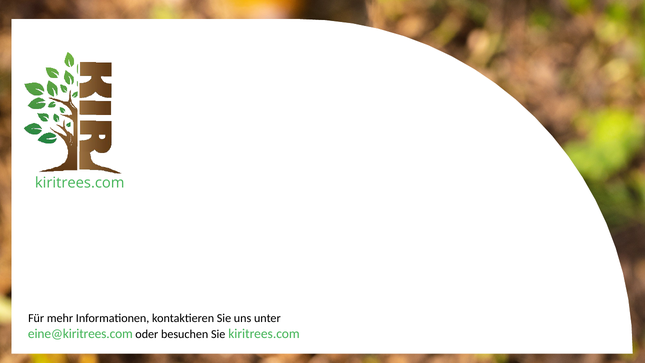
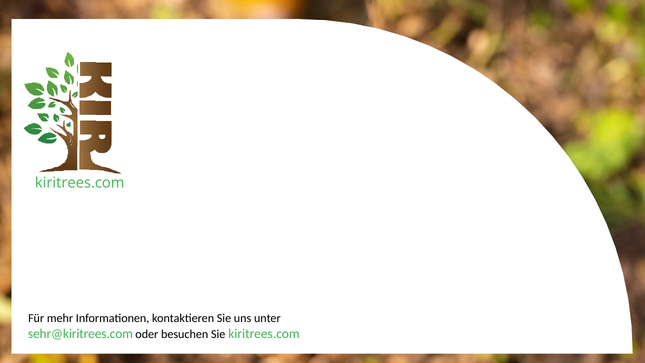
eine@kiritrees.com: eine@kiritrees.com -> sehr@kiritrees.com
